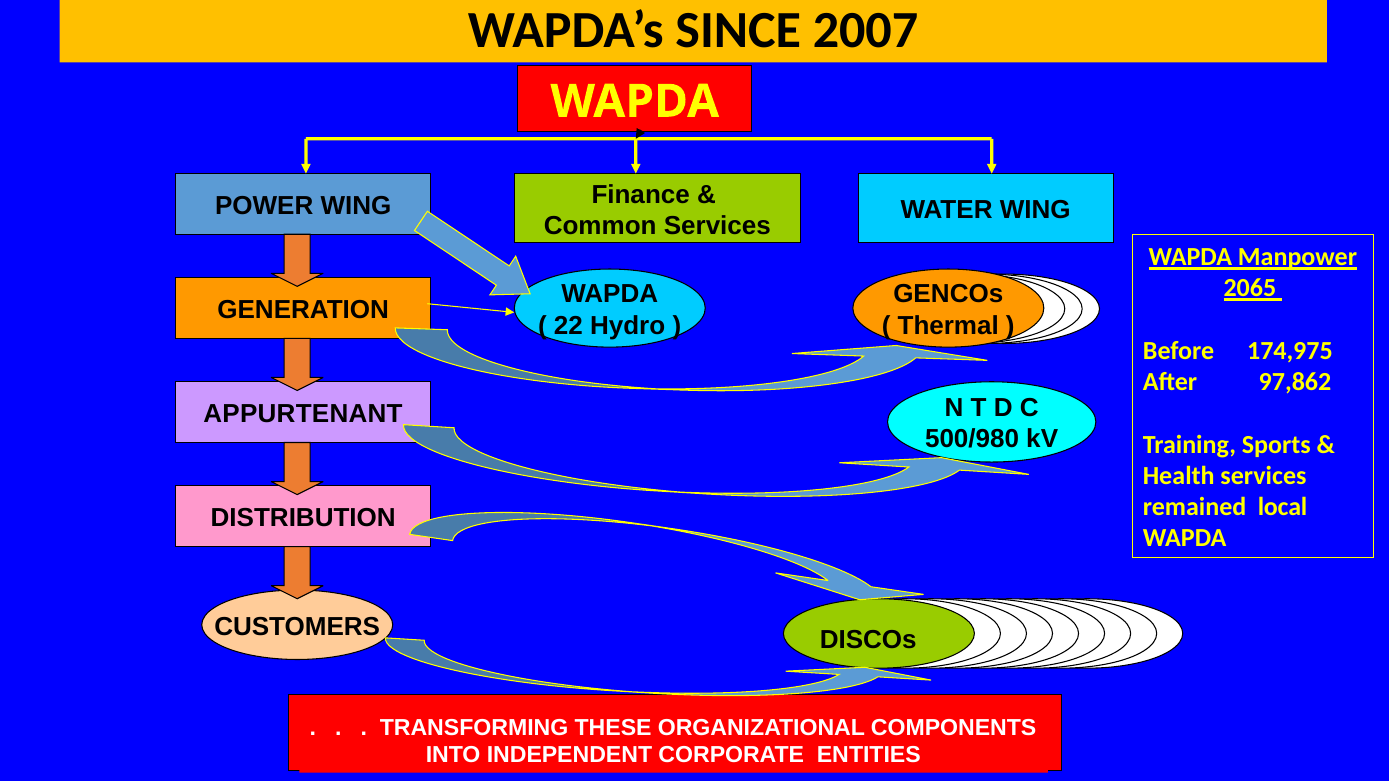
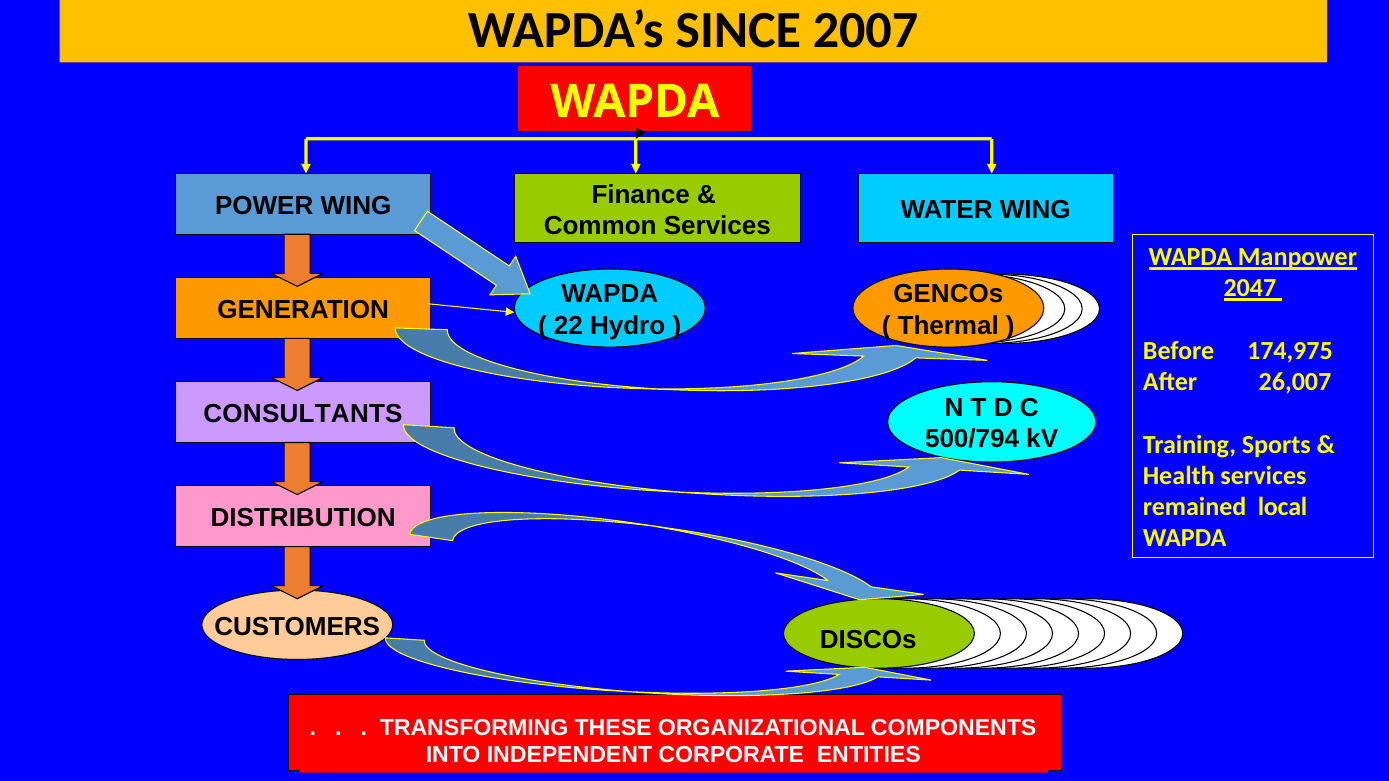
2065: 2065 -> 2047
97,862: 97,862 -> 26,007
APPURTENANT: APPURTENANT -> CONSULTANTS
500/980: 500/980 -> 500/794
